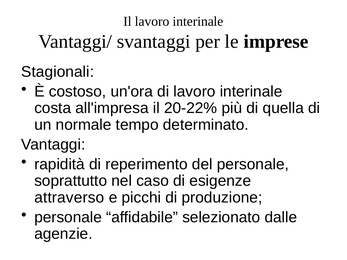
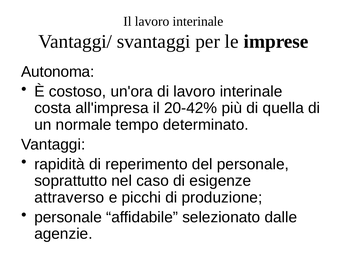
Stagionali: Stagionali -> Autonoma
20-22%: 20-22% -> 20-42%
